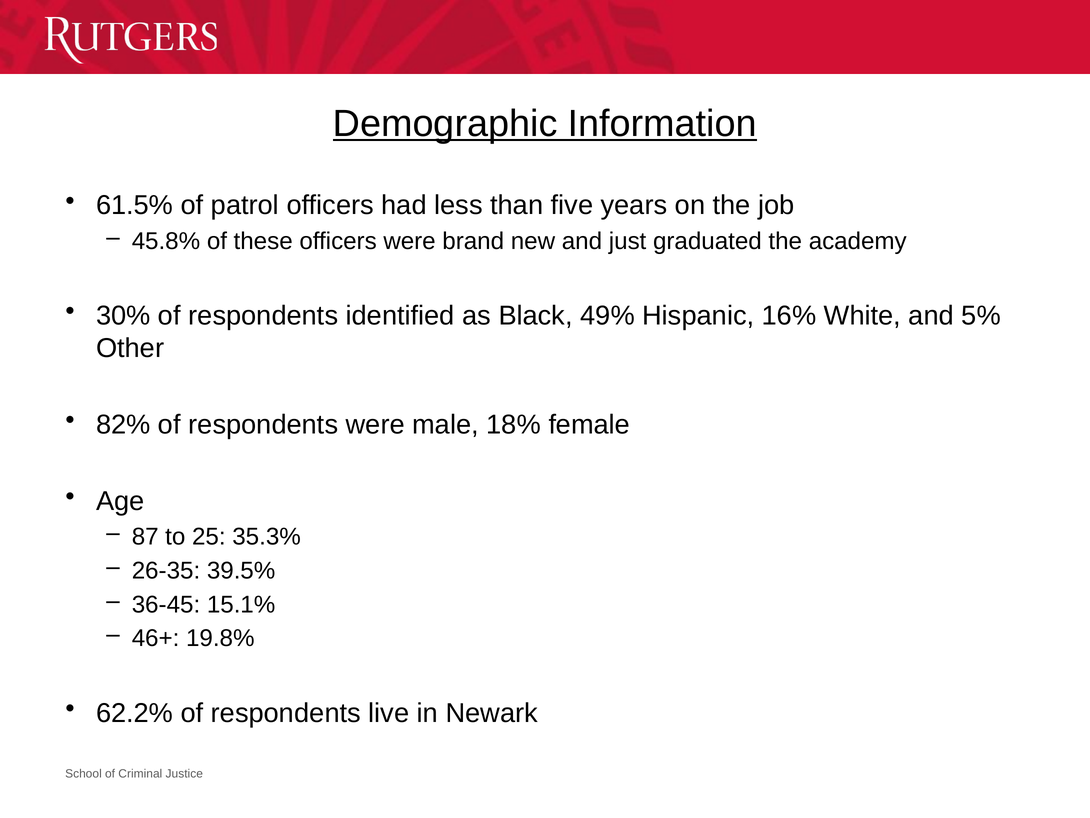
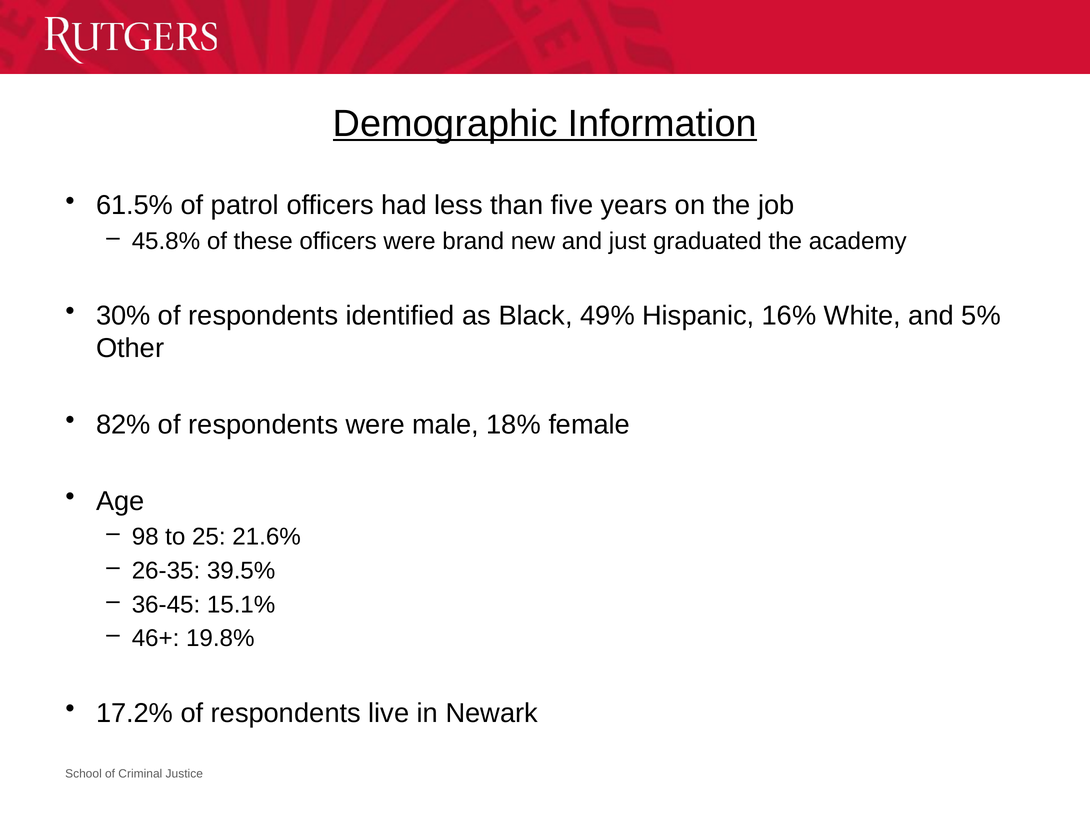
87: 87 -> 98
35.3%: 35.3% -> 21.6%
62.2%: 62.2% -> 17.2%
